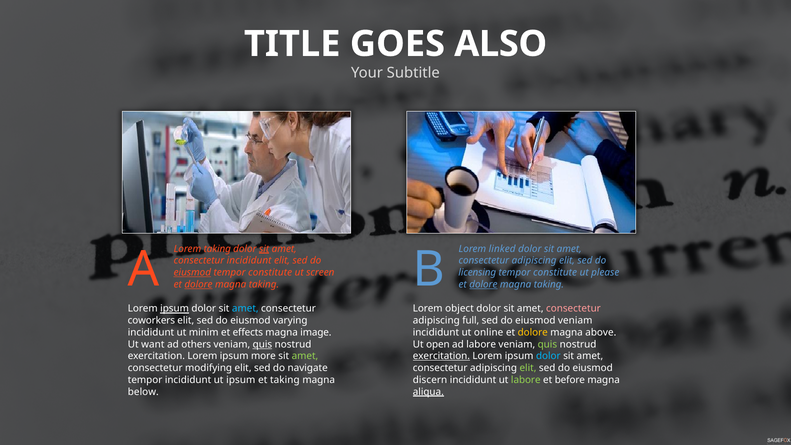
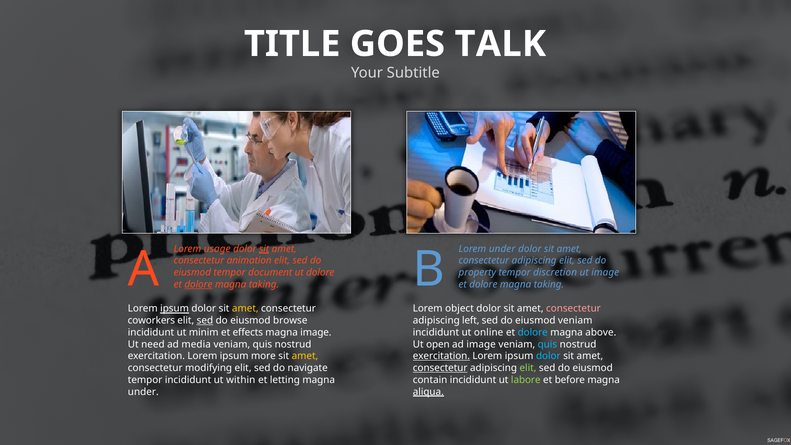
ALSO: ALSO -> TALK
Lorem taking: taking -> usage
Lorem linked: linked -> under
consectetur incididunt: incididunt -> animation
eiusmod at (192, 272) underline: present -> none
constitute at (270, 272): constitute -> document
ut screen: screen -> dolore
licensing: licensing -> property
constitute at (555, 272): constitute -> discretion
ut please: please -> image
dolore at (483, 284) underline: present -> none
amet at (245, 309) colour: light blue -> yellow
sed at (205, 321) underline: none -> present
varying: varying -> browse
full: full -> left
dolore at (533, 332) colour: yellow -> light blue
want: want -> need
others: others -> media
quis at (262, 344) underline: present -> none
ad labore: labore -> image
quis at (547, 344) colour: light green -> light blue
amet at (305, 356) colour: light green -> yellow
consectetur at (440, 368) underline: none -> present
ut ipsum: ipsum -> within
et taking: taking -> letting
discern: discern -> contain
below at (143, 392): below -> under
